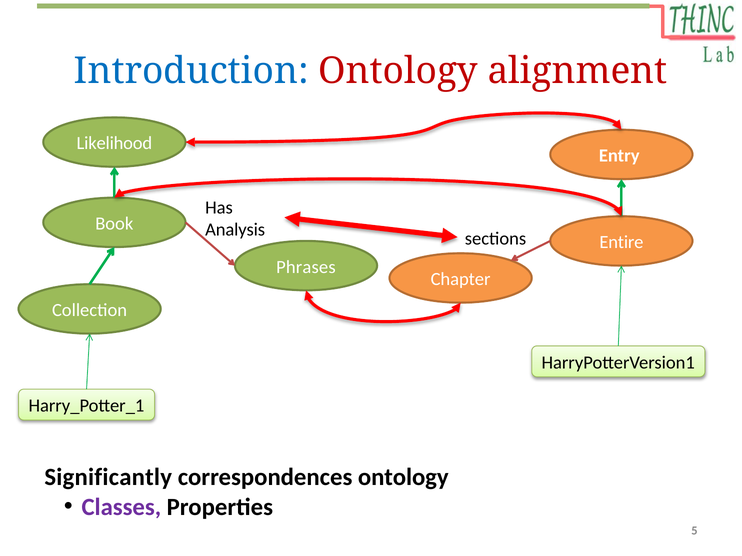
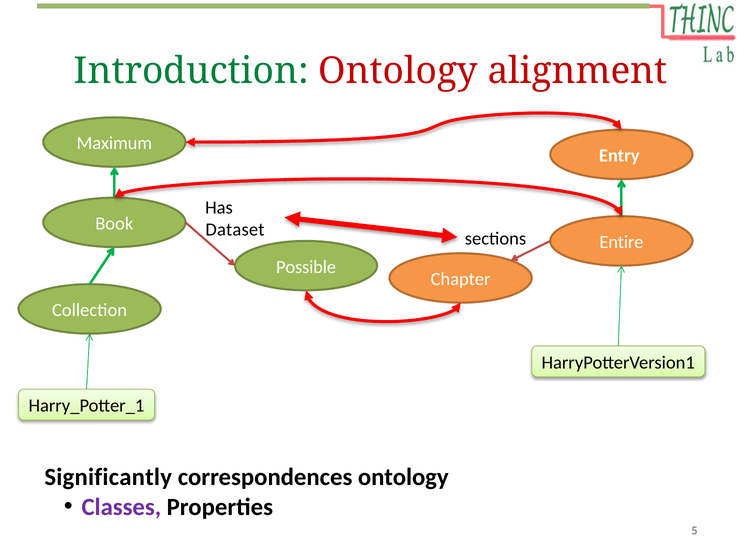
Introduction colour: blue -> green
Likelihood: Likelihood -> Maximum
Analysis: Analysis -> Dataset
Phrases: Phrases -> Possible
